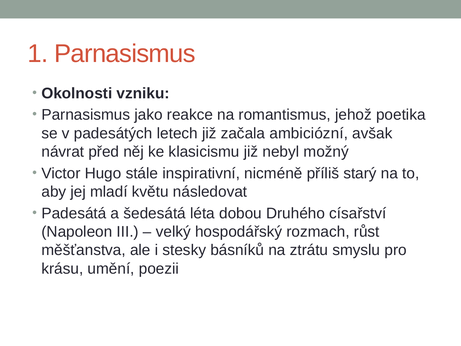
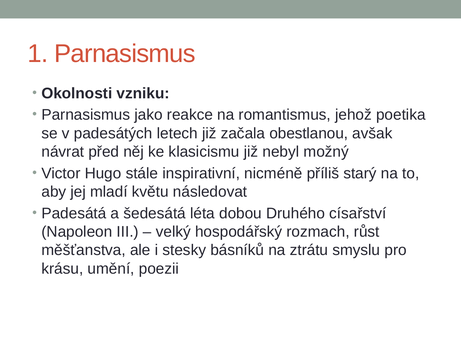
ambiciózní: ambiciózní -> obestlanou
